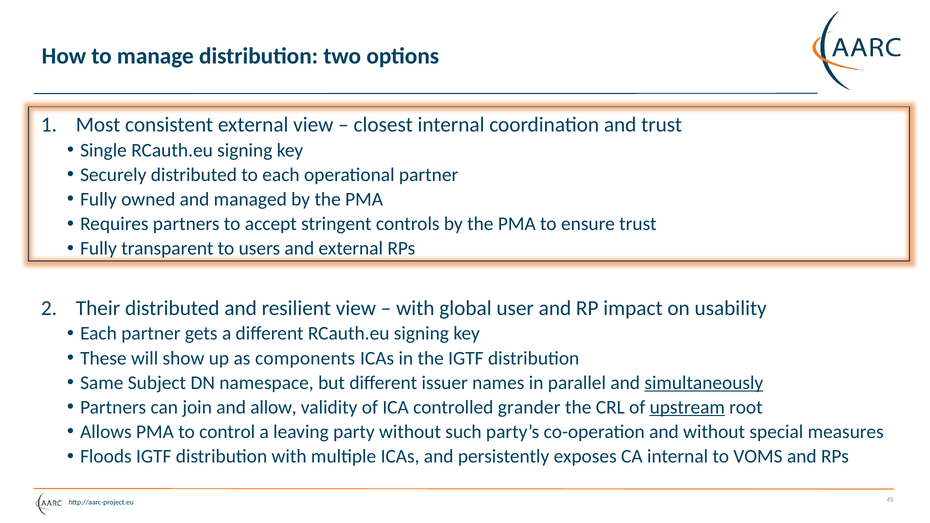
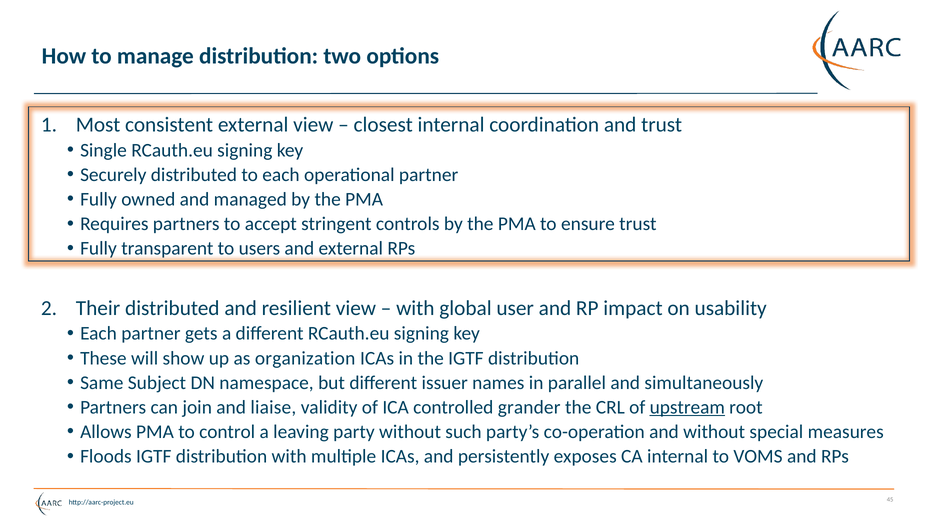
components: components -> organization
simultaneously underline: present -> none
allow: allow -> liaise
